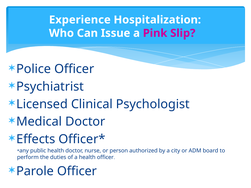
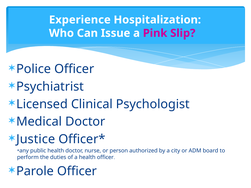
Effects: Effects -> Justice
